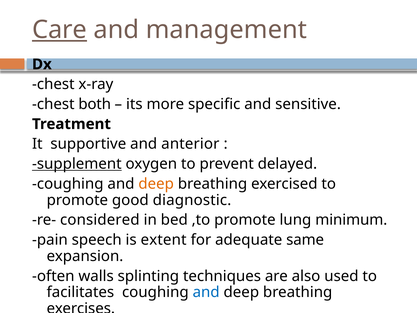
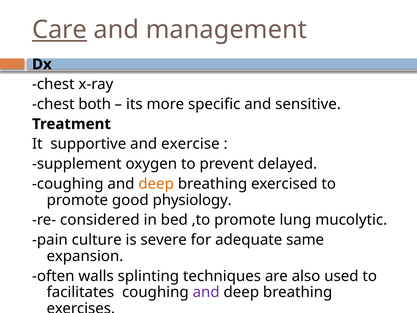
anterior: anterior -> exercise
supplement underline: present -> none
diagnostic: diagnostic -> physiology
minimum: minimum -> mucolytic
speech: speech -> culture
extent: extent -> severe
and at (206, 292) colour: blue -> purple
